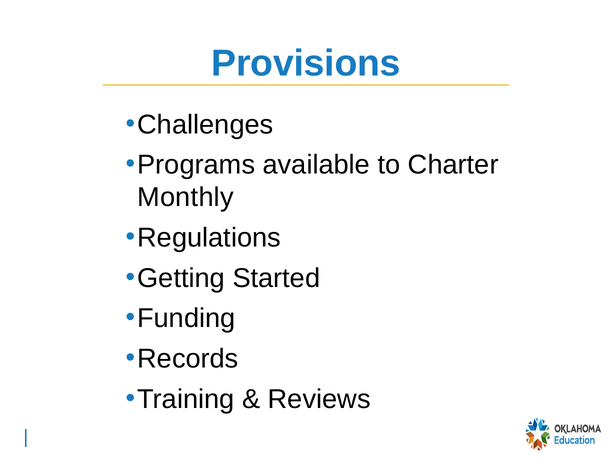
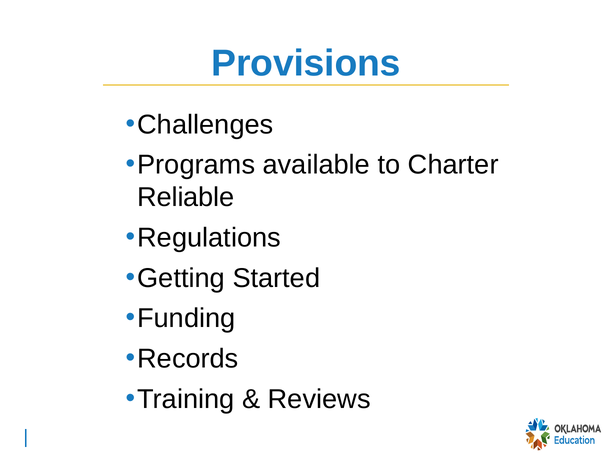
Monthly: Monthly -> Reliable
